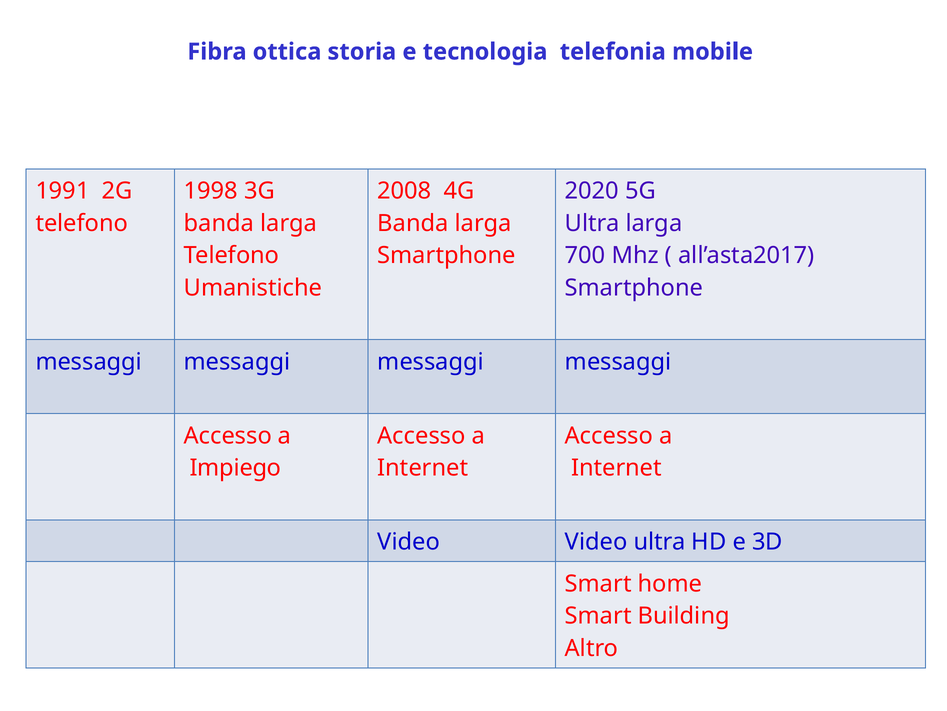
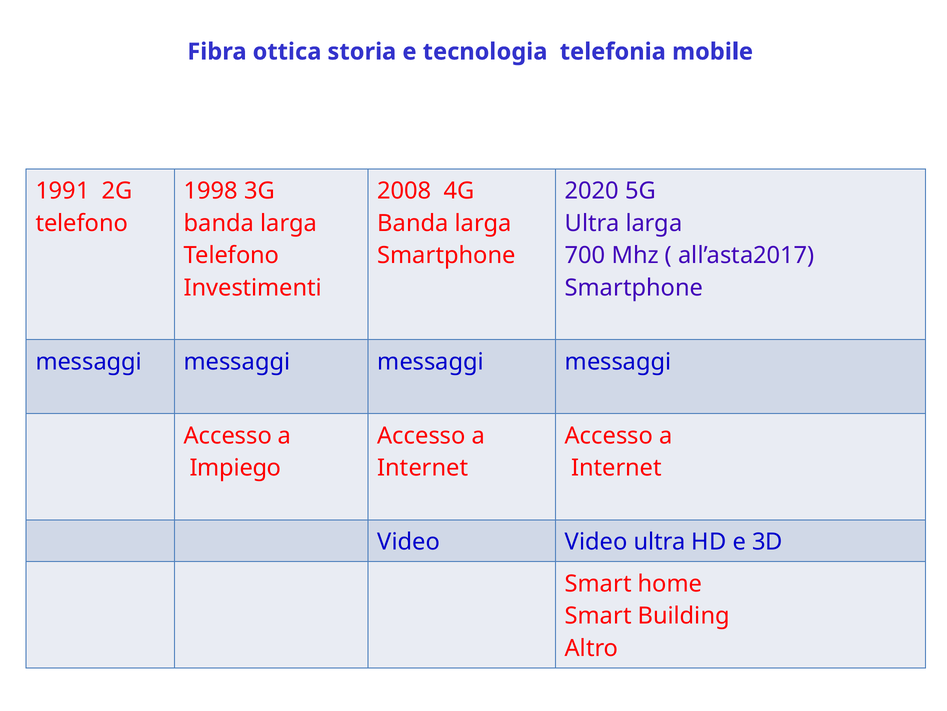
Umanistiche: Umanistiche -> Investimenti
